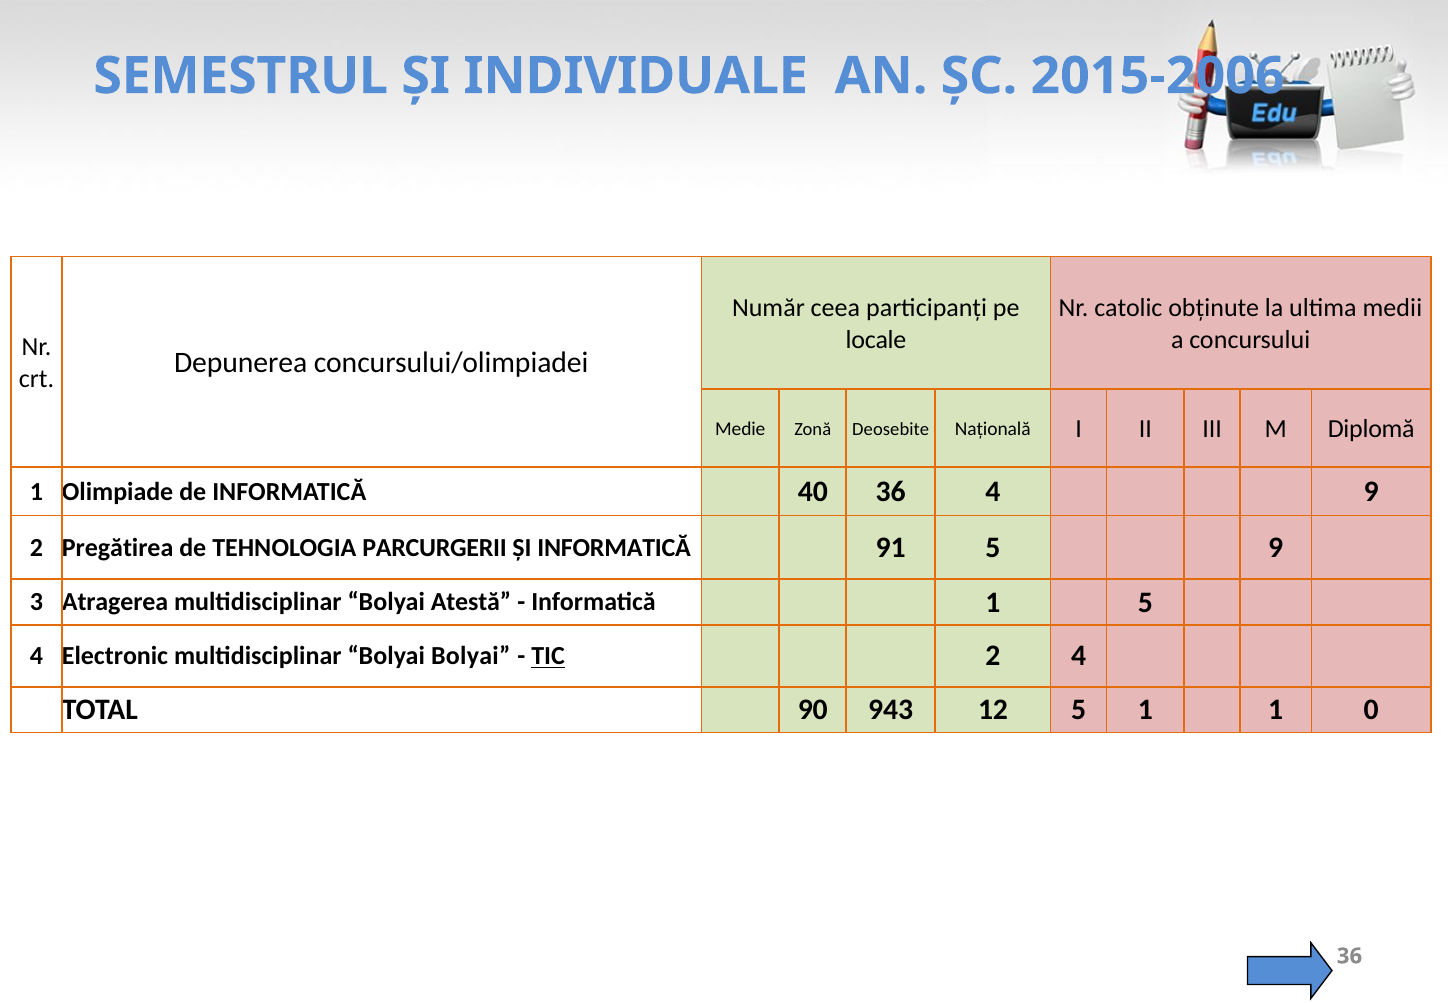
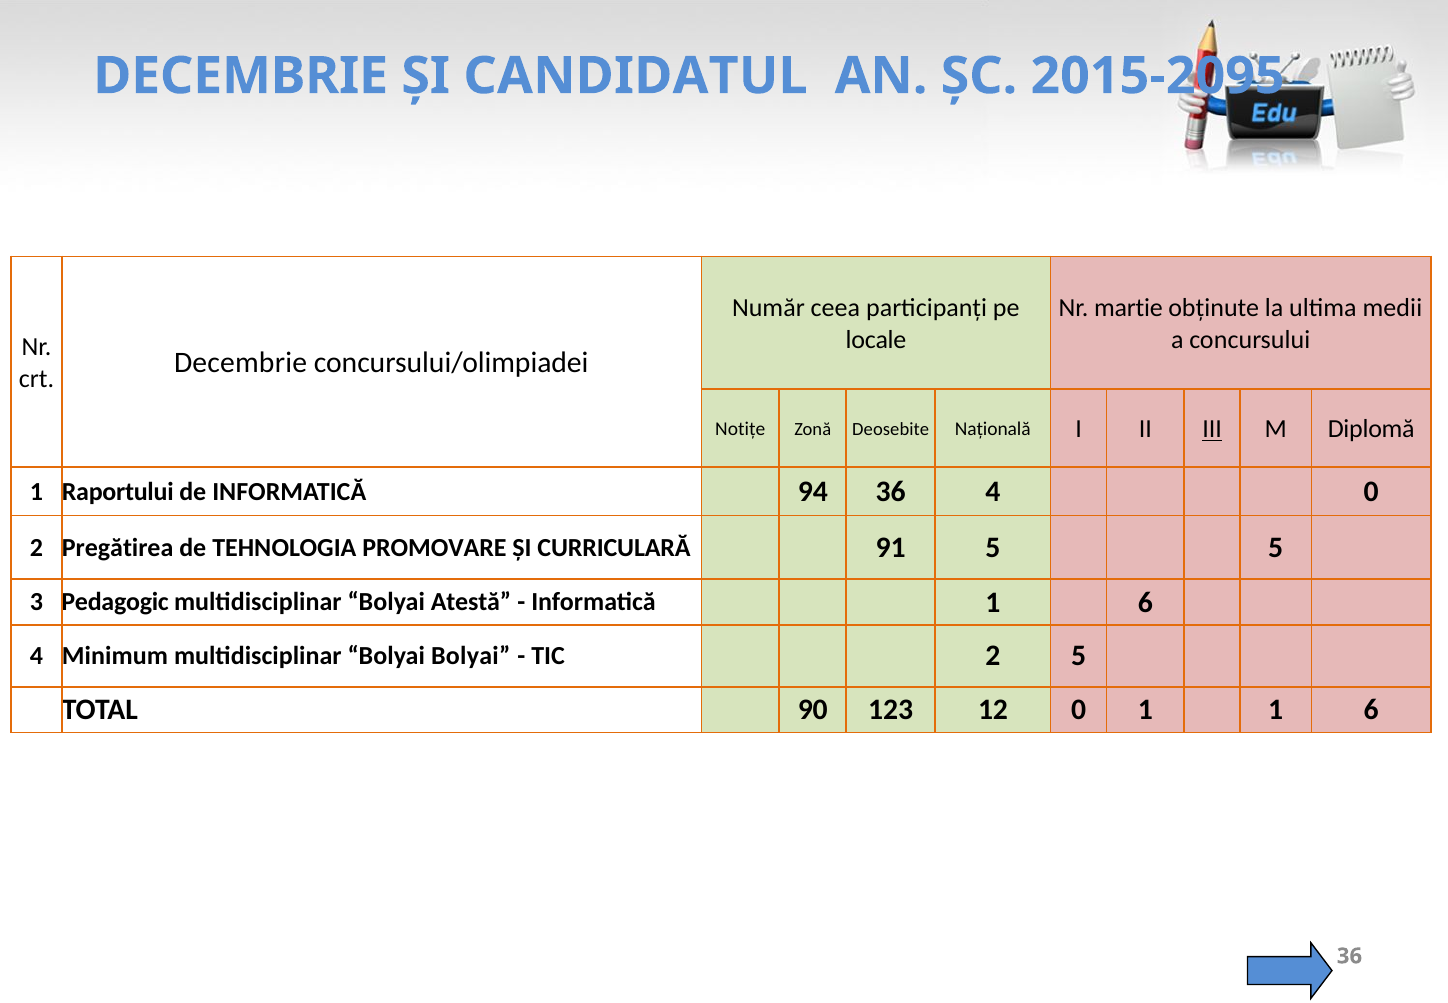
SEMESTRUL at (241, 76): SEMESTRUL -> DECEMBRIE
INDIVIDUALE: INDIVIDUALE -> CANDIDATUL
2015-2006: 2015-2006 -> 2015-2095
catolic: catolic -> martie
Depunerea at (241, 363): Depunerea -> Decembrie
Medie: Medie -> Notițe
III underline: none -> present
Olimpiade: Olimpiade -> Raportului
40: 40 -> 94
4 9: 9 -> 0
PARCURGERII: PARCURGERII -> PROMOVARE
ȘI INFORMATICĂ: INFORMATICĂ -> CURRICULARĂ
5 9: 9 -> 5
Atragerea: Atragerea -> Pedagogic
Informatică 1 5: 5 -> 6
Electronic: Electronic -> Minimum
TIC underline: present -> none
2 4: 4 -> 5
943: 943 -> 123
12 5: 5 -> 0
1 1 0: 0 -> 6
